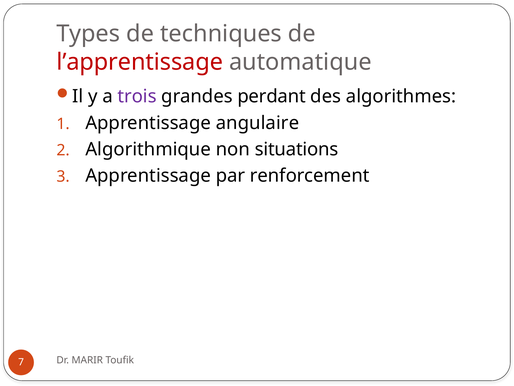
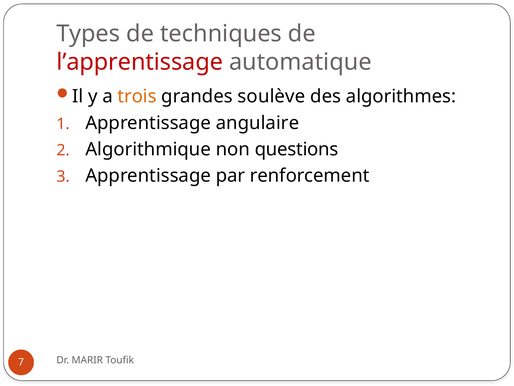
trois colour: purple -> orange
perdant: perdant -> soulève
situations: situations -> questions
